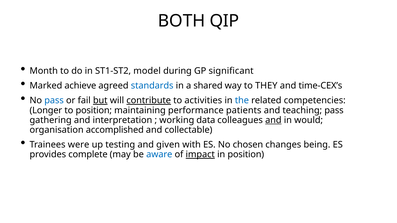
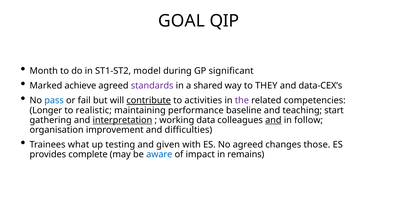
BOTH: BOTH -> GOAL
standards colour: blue -> purple
time-CEX’s: time-CEX’s -> data-CEX’s
but underline: present -> none
the colour: blue -> purple
to position: position -> realistic
patients: patients -> baseline
teaching pass: pass -> start
interpretation underline: none -> present
would: would -> follow
accomplished: accomplished -> improvement
collectable: collectable -> difficulties
were: were -> what
No chosen: chosen -> agreed
being: being -> those
impact underline: present -> none
in position: position -> remains
